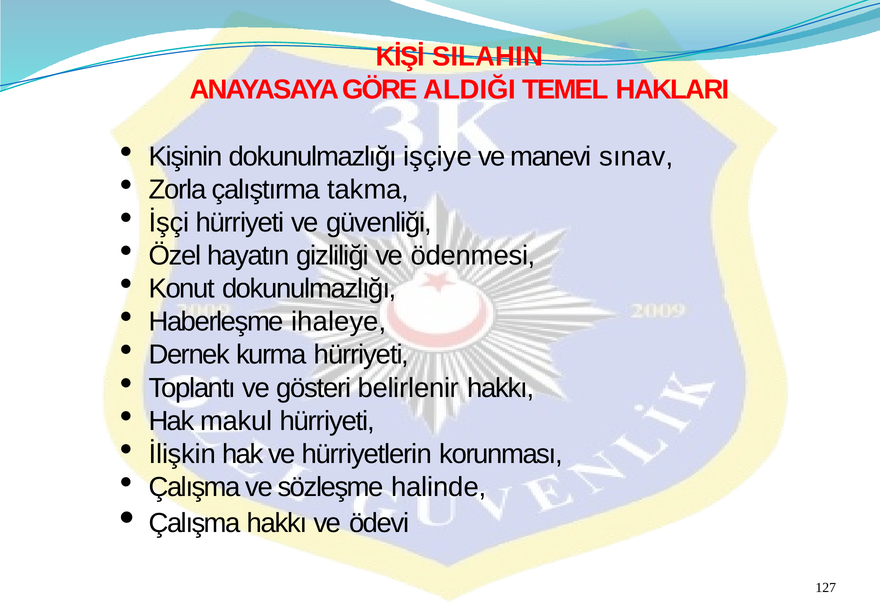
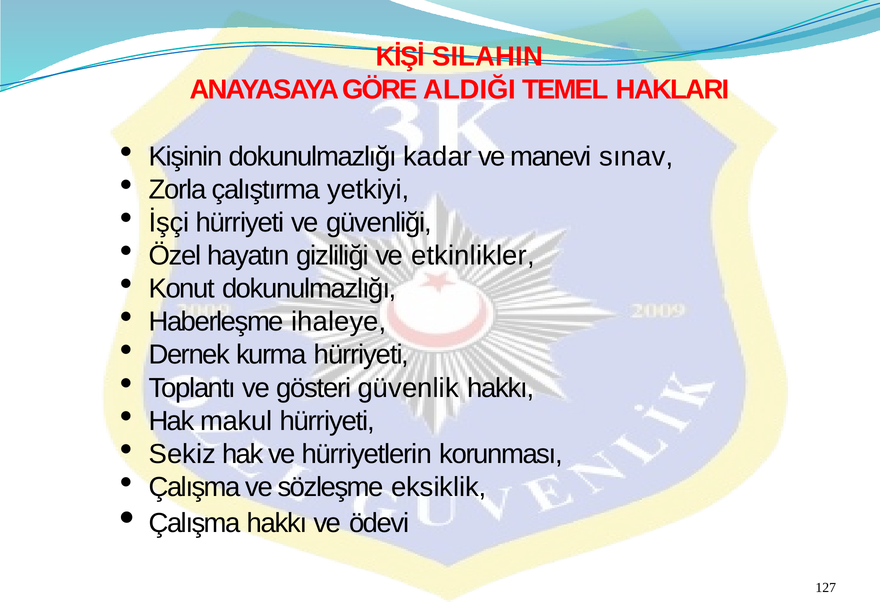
işçiye: işçiye -> kadar
takma: takma -> yetkiyi
ödenmesi: ödenmesi -> etkinlikler
belirlenir: belirlenir -> güvenlik
İlişkin: İlişkin -> Sekiz
halinde: halinde -> eksiklik
